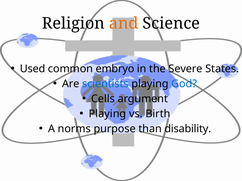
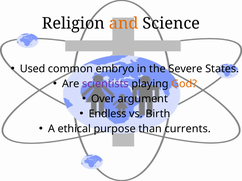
scientists colour: blue -> purple
God colour: blue -> orange
Cells: Cells -> Over
Playing at (107, 114): Playing -> Endless
norms: norms -> ethical
disability: disability -> currents
